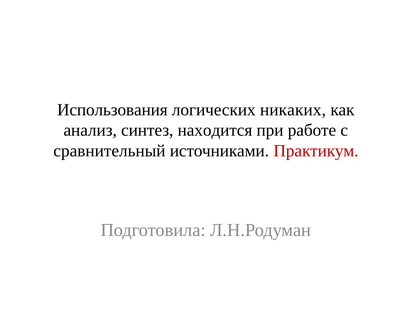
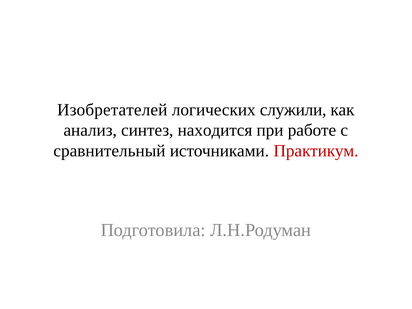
Использования: Использования -> Изобретателей
никаких: никаких -> служили
